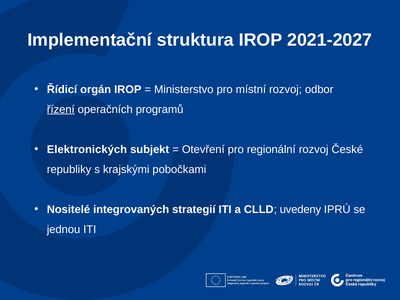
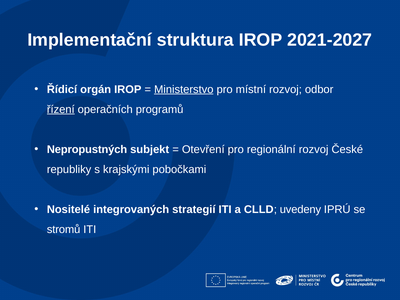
Ministerstvo underline: none -> present
Elektronických: Elektronických -> Nepropustných
jednou: jednou -> stromů
